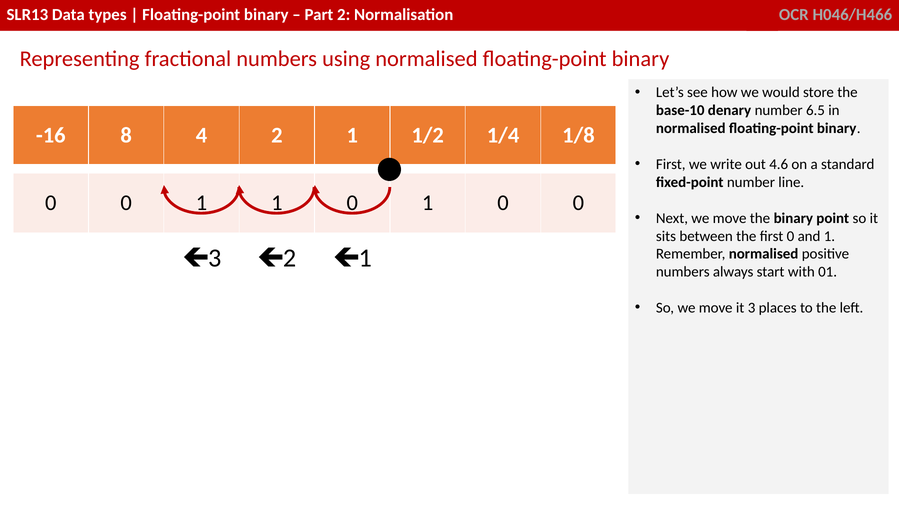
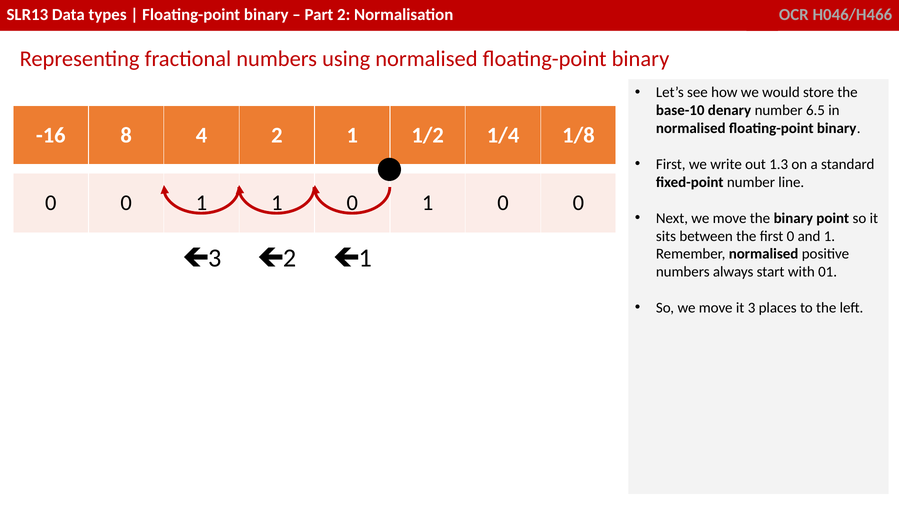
4.6: 4.6 -> 1.3
